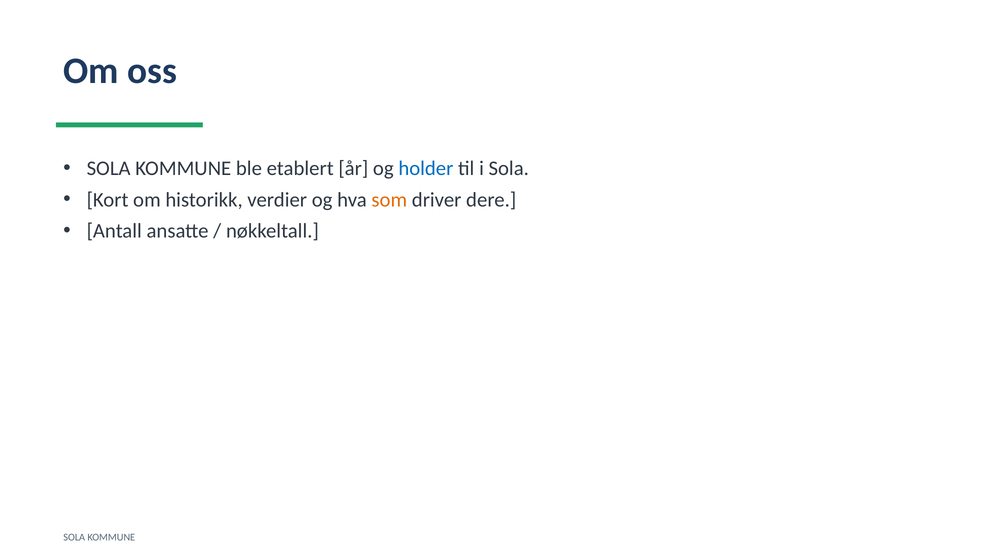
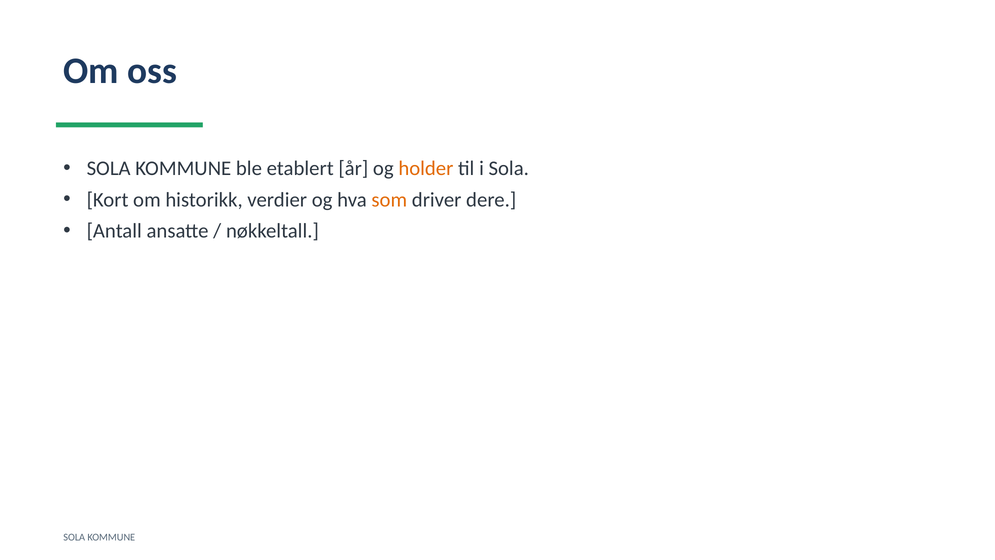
holder colour: blue -> orange
